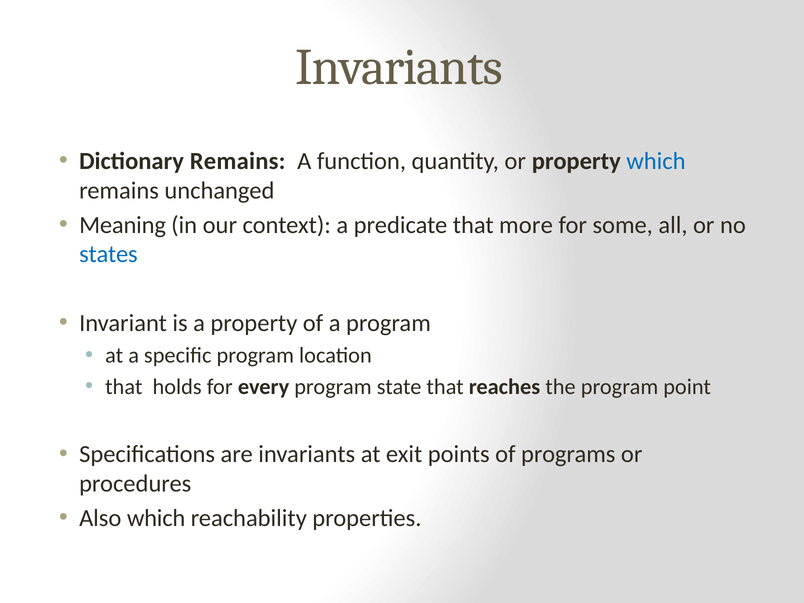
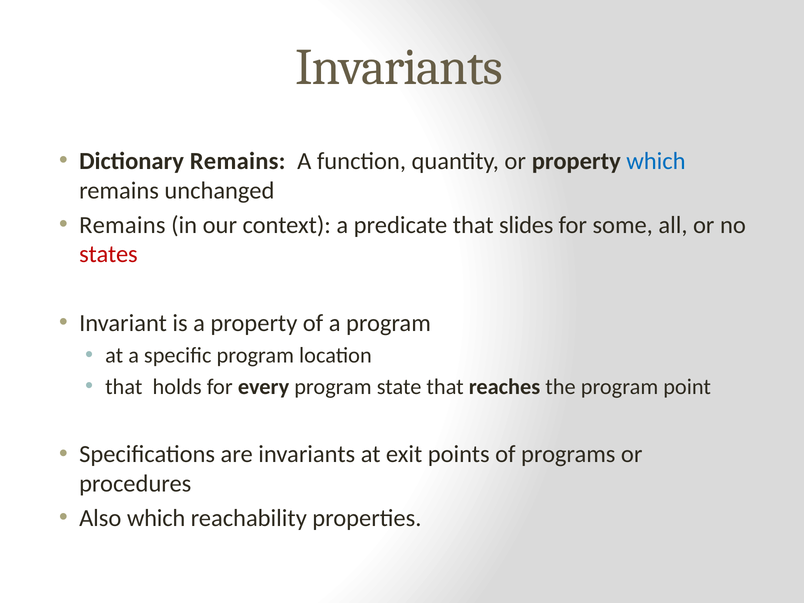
Meaning at (123, 225): Meaning -> Remains
more: more -> slides
states colour: blue -> red
